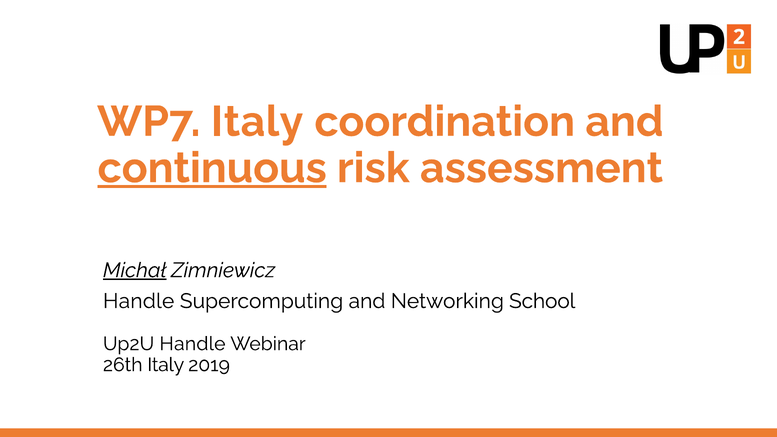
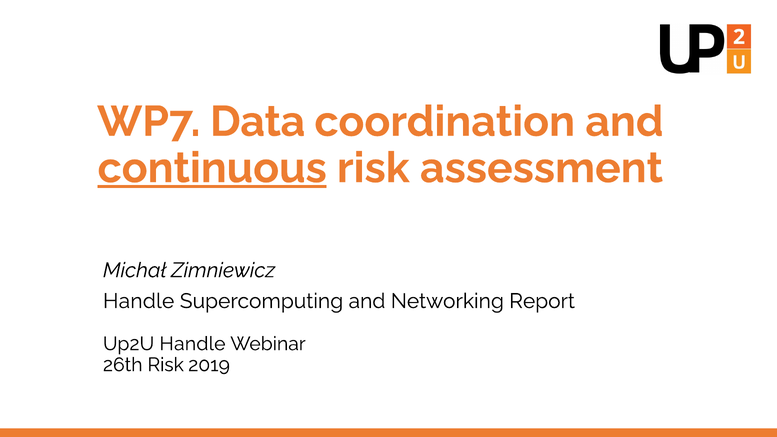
WP7 Italy: Italy -> Data
Michał underline: present -> none
School: School -> Report
26th Italy: Italy -> Risk
